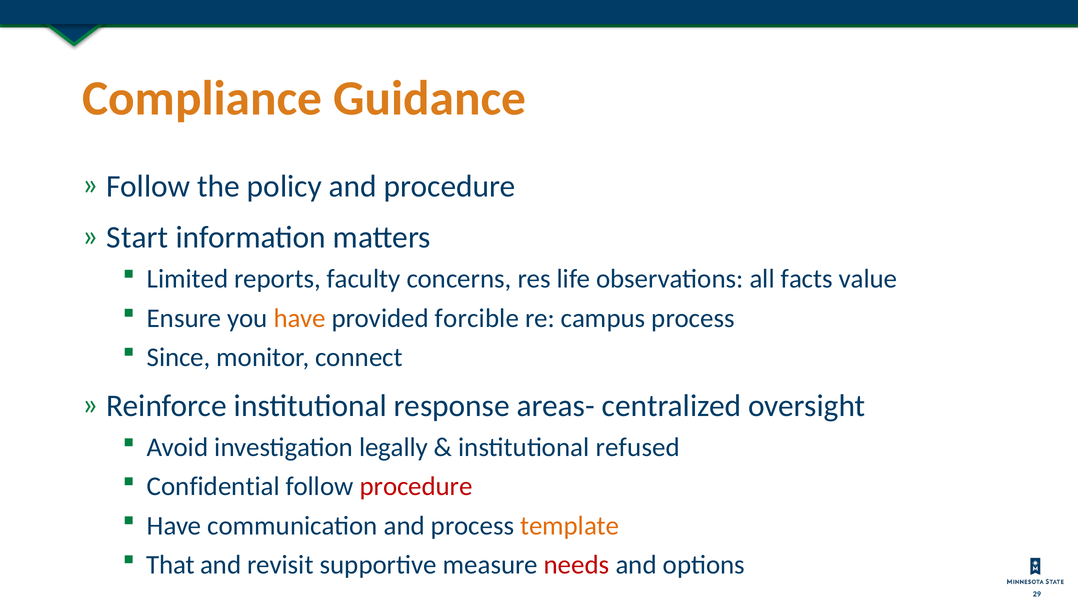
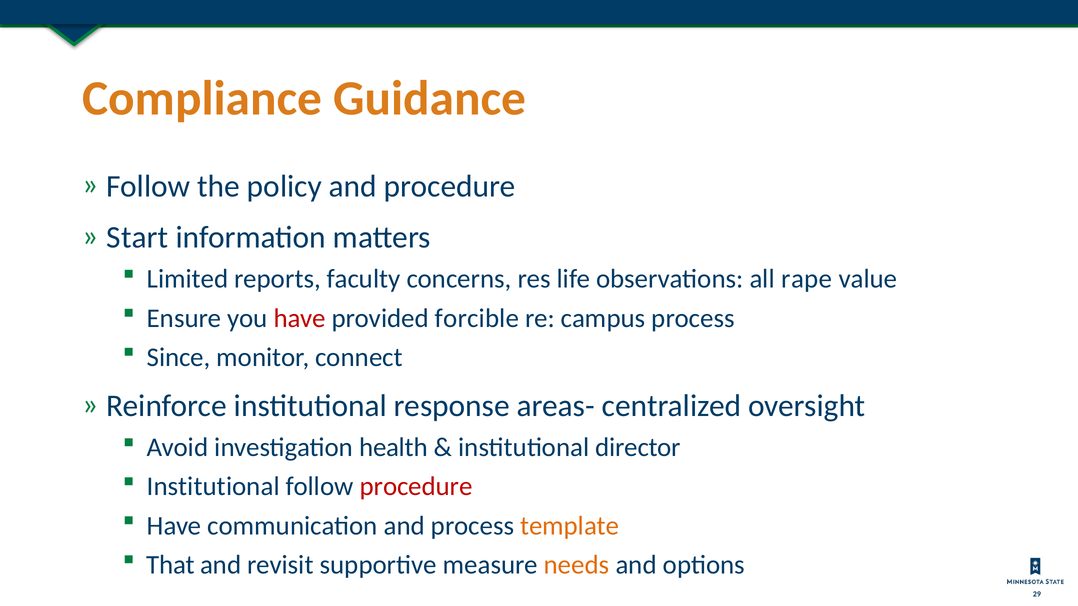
facts: facts -> rape
have at (300, 318) colour: orange -> red
legally: legally -> health
refused: refused -> director
Confidential at (213, 487): Confidential -> Institutional
needs colour: red -> orange
